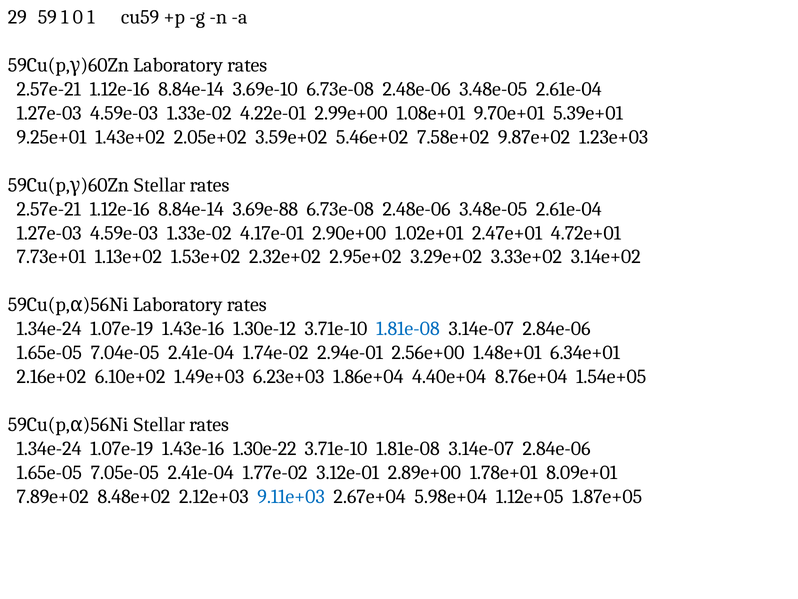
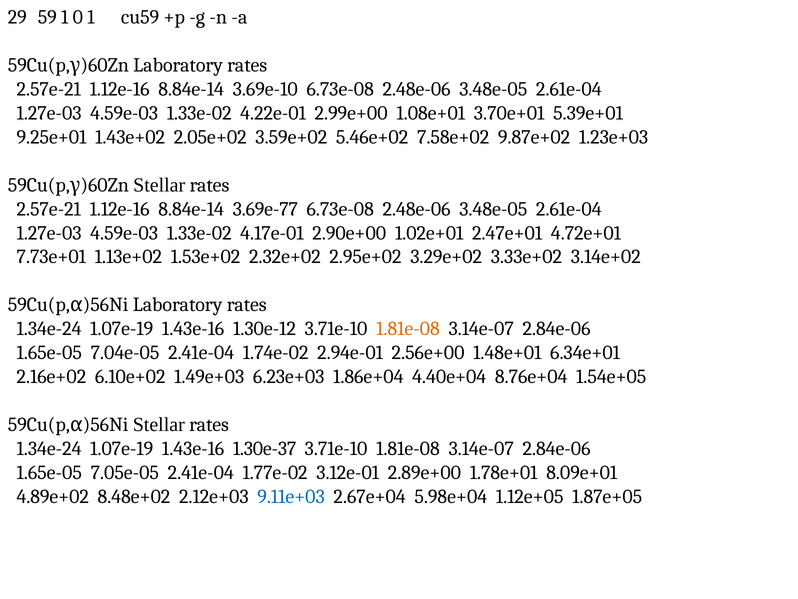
9.70e+01: 9.70e+01 -> 3.70e+01
3.69e-88: 3.69e-88 -> 3.69e-77
1.81e-08 at (408, 328) colour: blue -> orange
1.30e-22: 1.30e-22 -> 1.30e-37
7.89e+02: 7.89e+02 -> 4.89e+02
